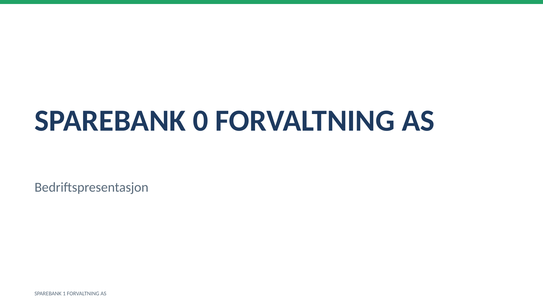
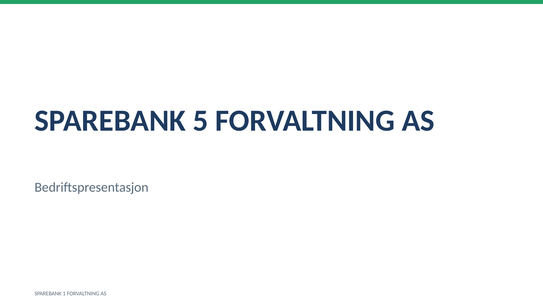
0: 0 -> 5
